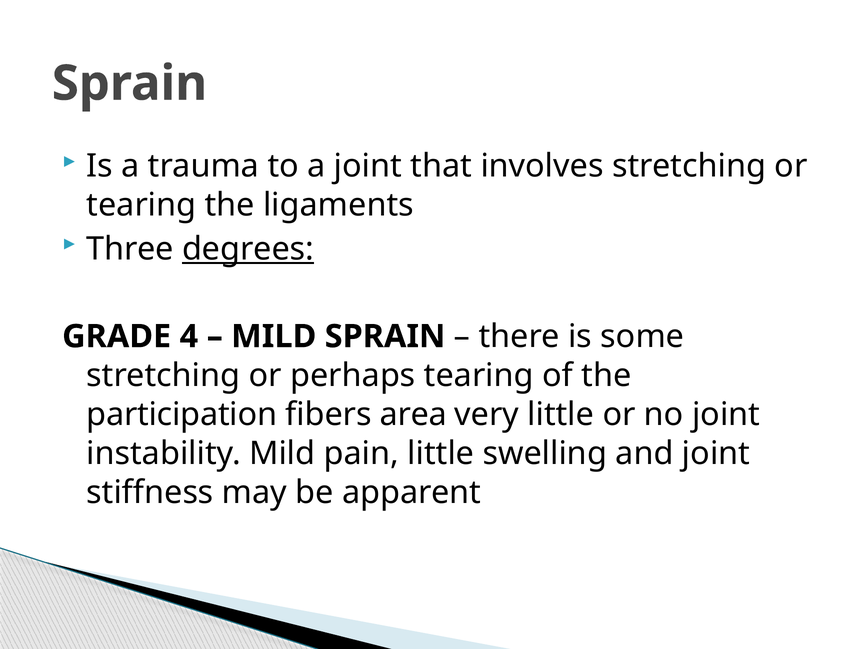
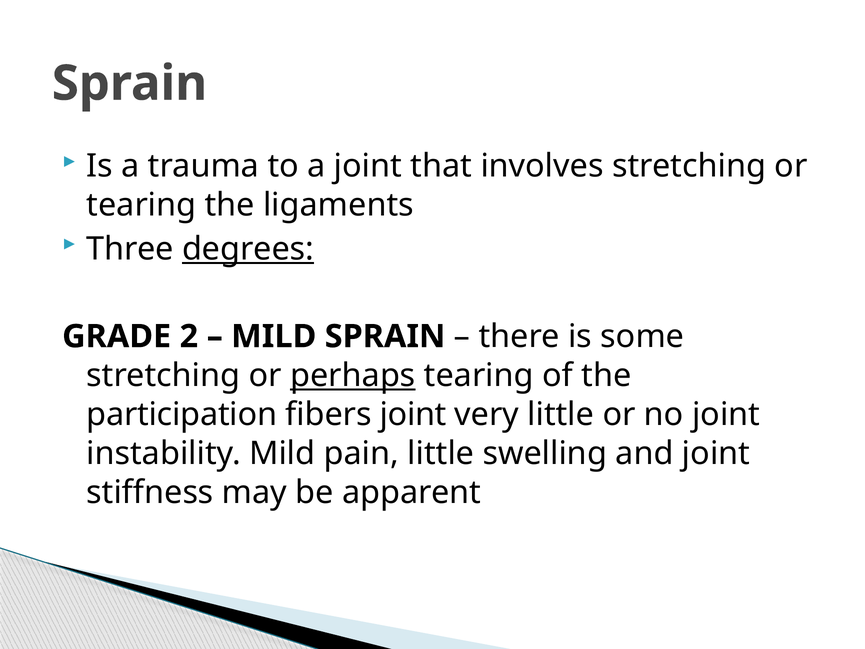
4: 4 -> 2
perhaps underline: none -> present
fibers area: area -> joint
